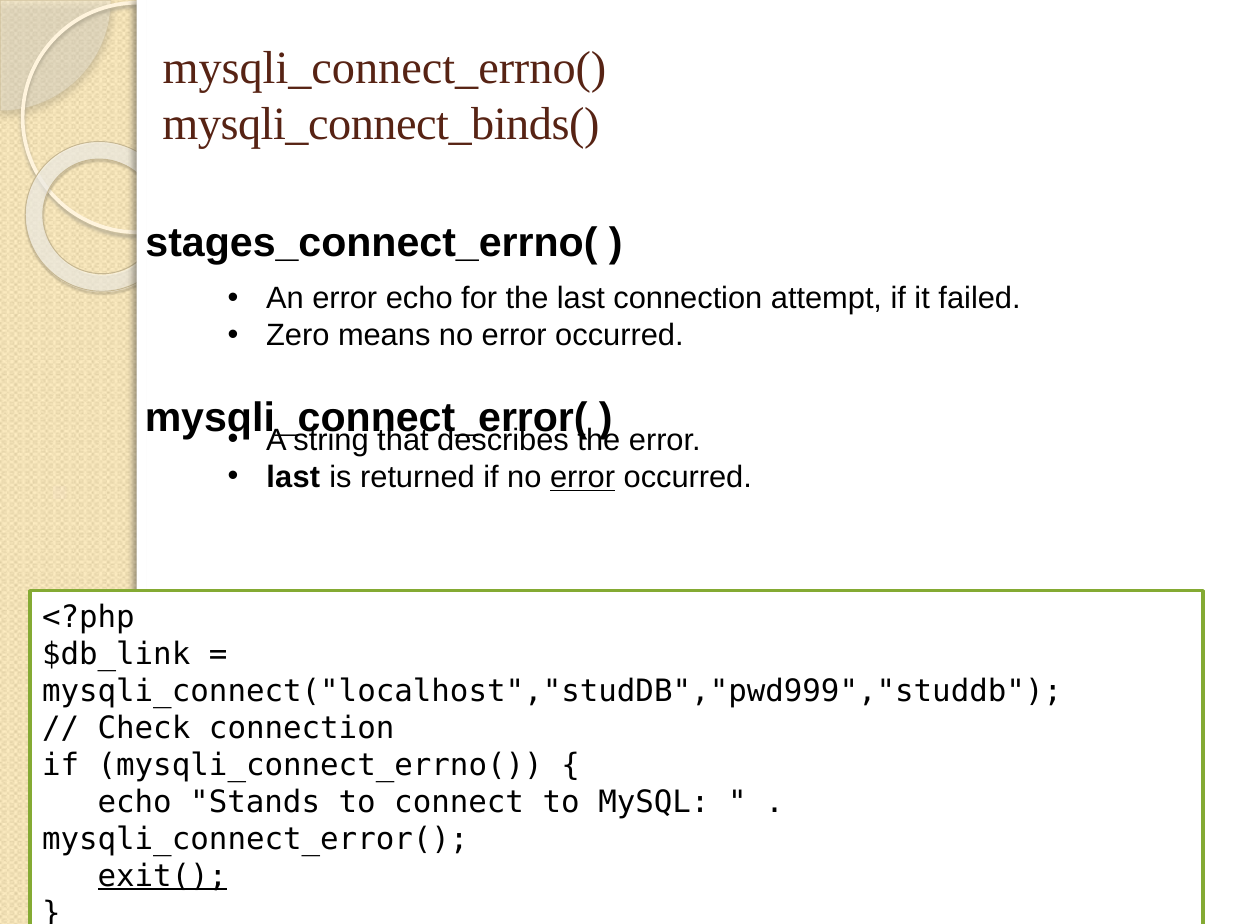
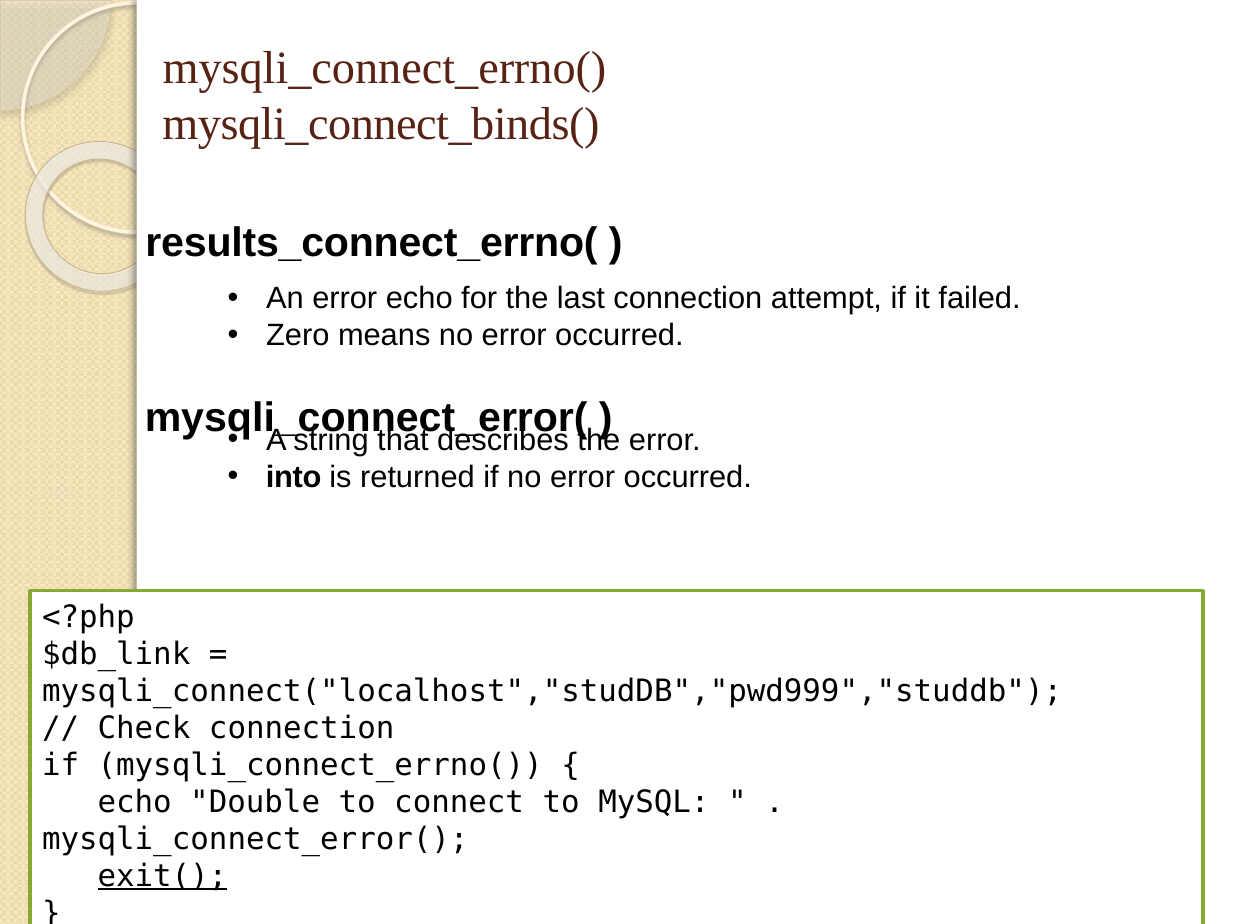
stages_connect_errno(: stages_connect_errno( -> results_connect_errno(
last at (293, 478): last -> into
error at (583, 478) underline: present -> none
Stands: Stands -> Double
